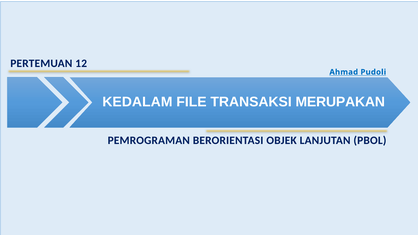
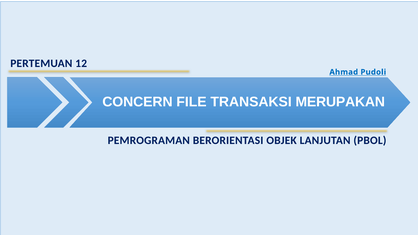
KEDALAM: KEDALAM -> CONCERN
